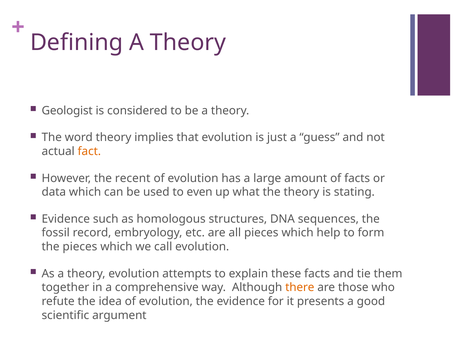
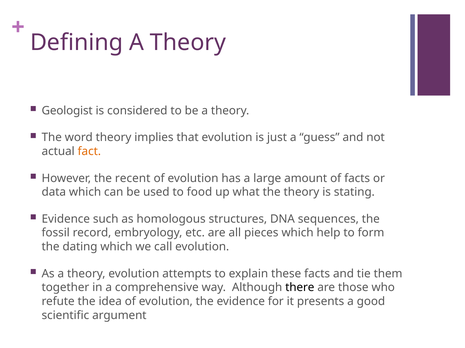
even: even -> food
the pieces: pieces -> dating
there colour: orange -> black
